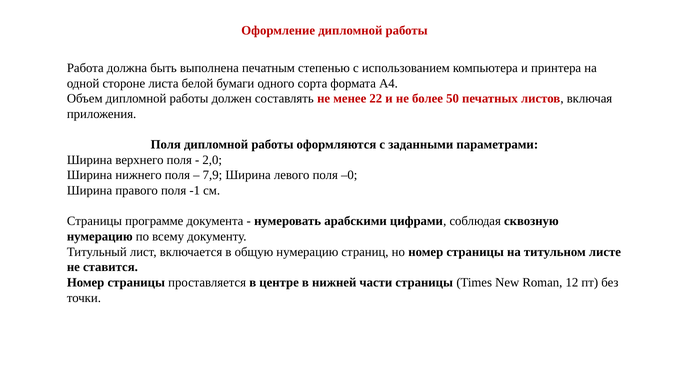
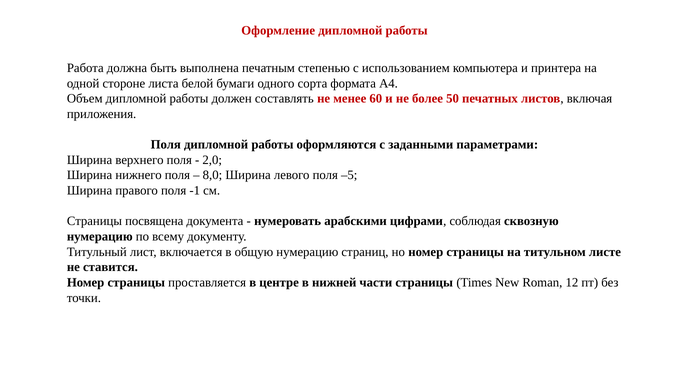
22: 22 -> 60
7,9: 7,9 -> 8,0
–0: –0 -> –5
программе: программе -> посвящена
